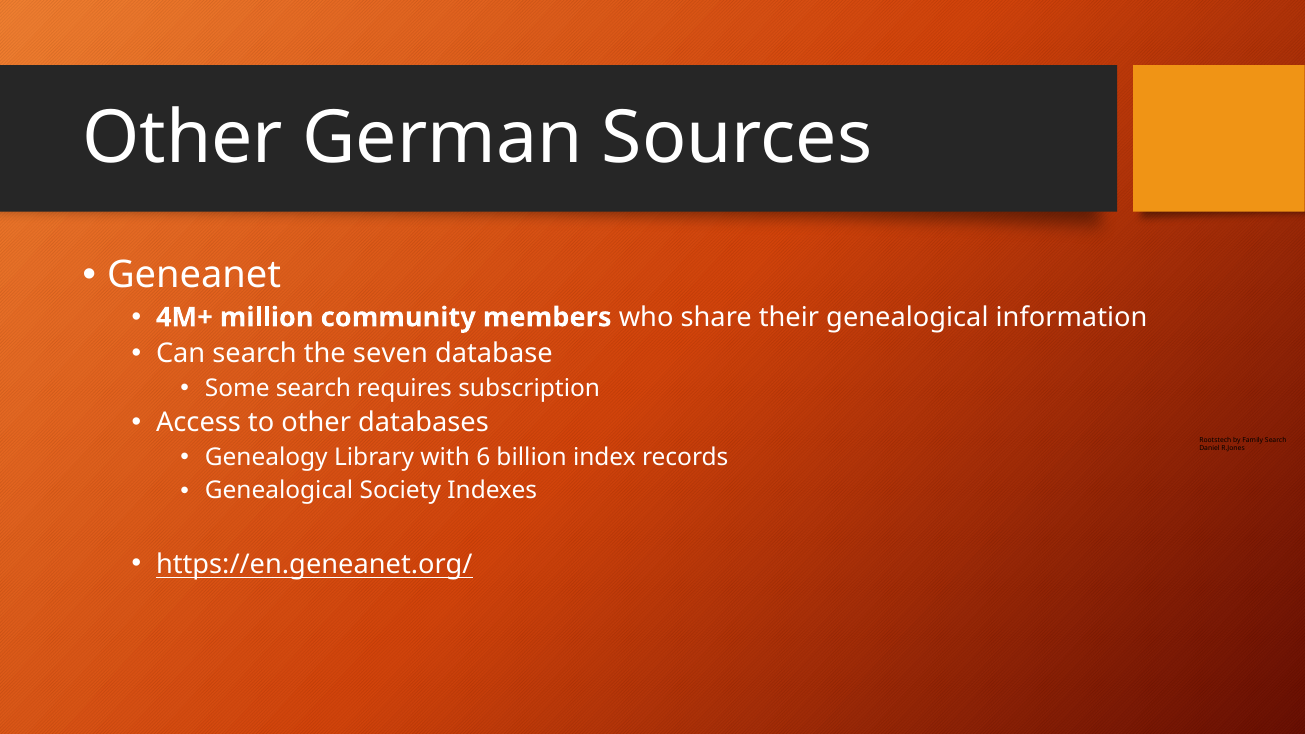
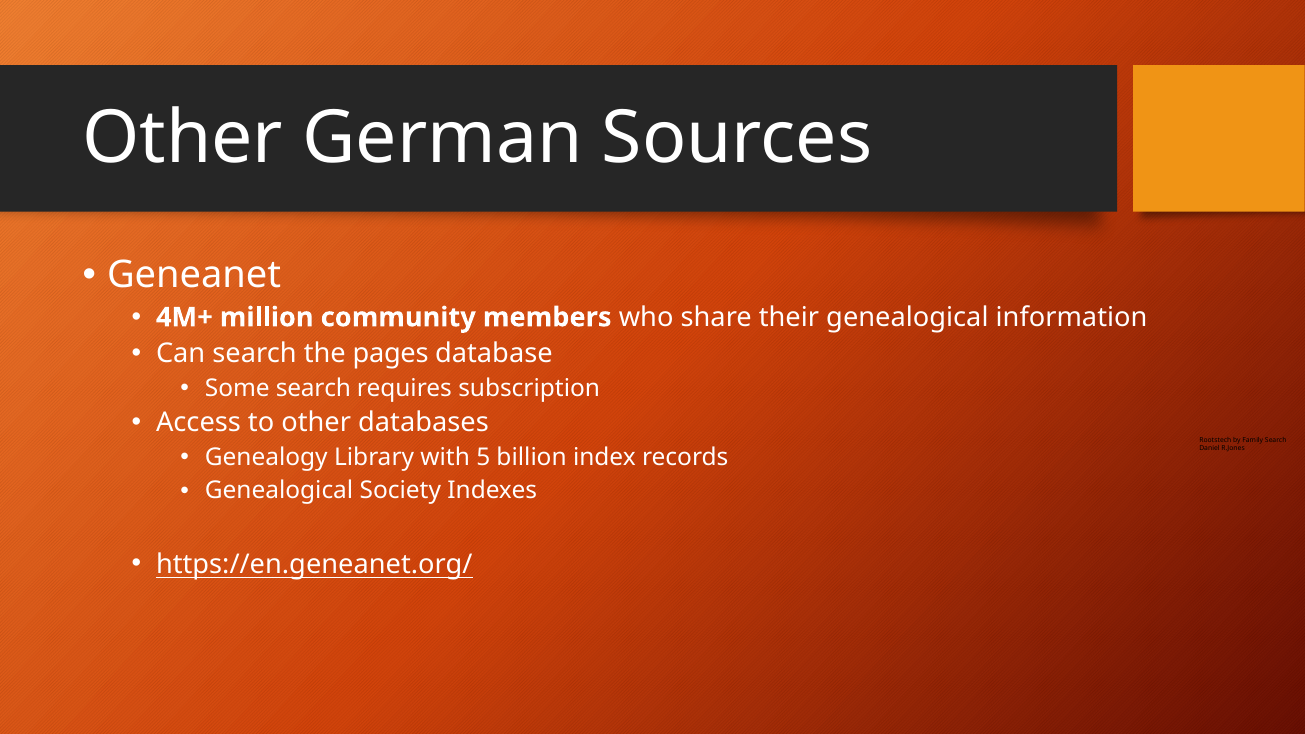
seven: seven -> pages
6: 6 -> 5
